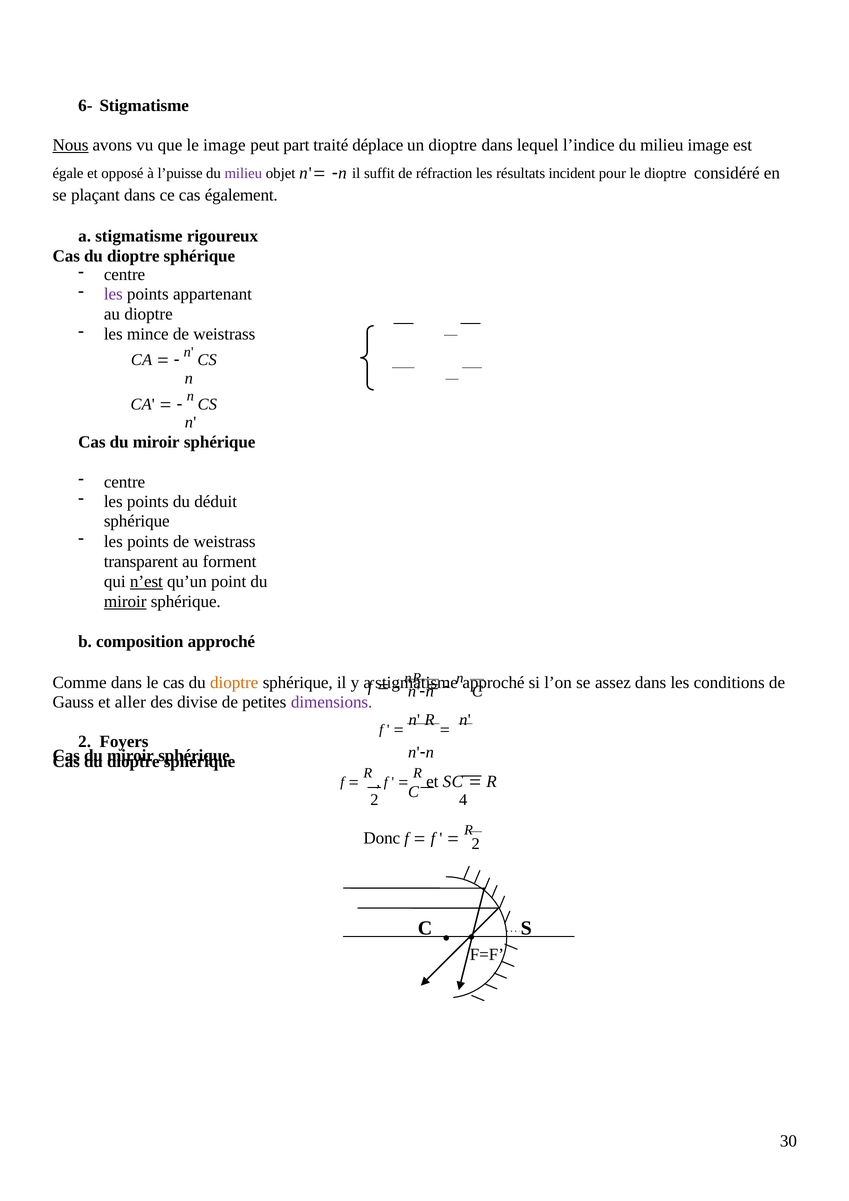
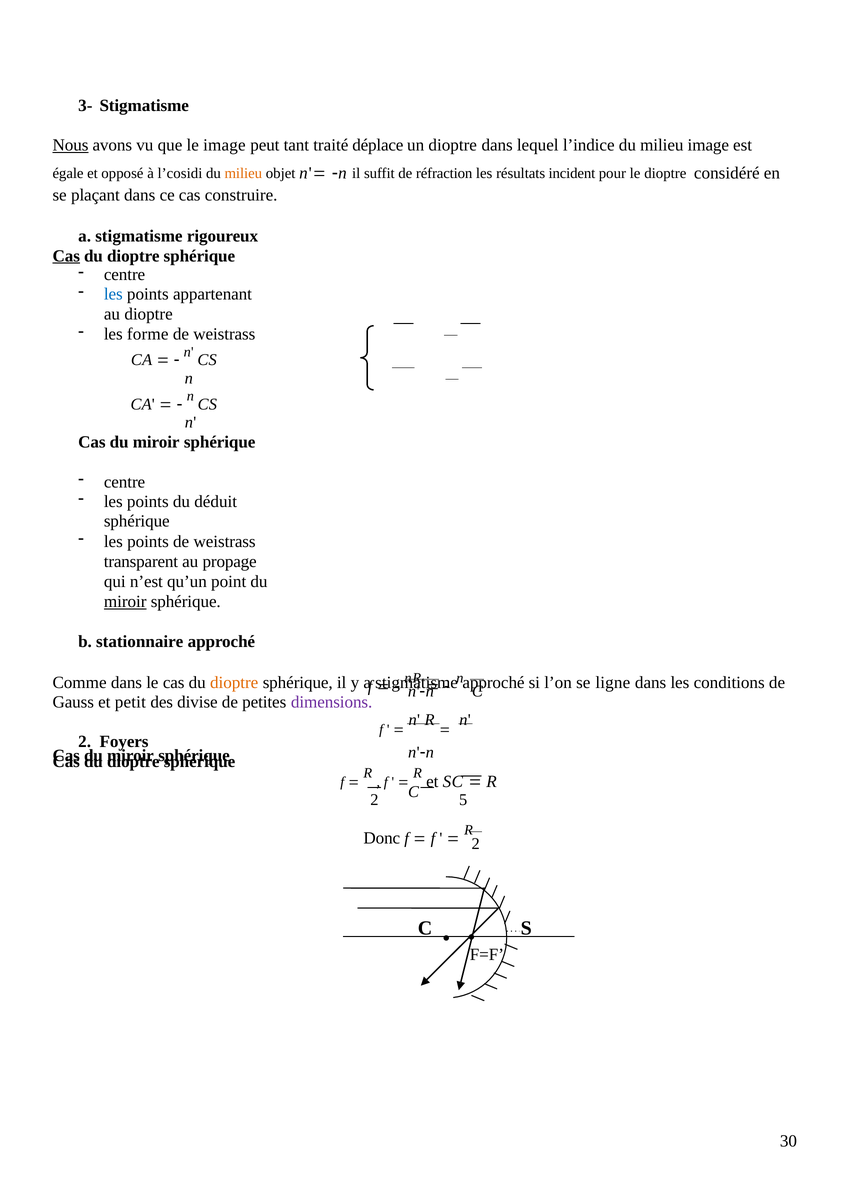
6-: 6- -> 3-
part: part -> tant
l’puisse: l’puisse -> l’cosidi
milieu at (243, 173) colour: purple -> orange
également: également -> construire
Cas at (66, 256) underline: none -> present
les at (113, 294) colour: purple -> blue
mince: mince -> forme
forment: forment -> propage
n’est underline: present -> none
composition: composition -> stationnaire
assez: assez -> ligne
aller: aller -> petit
4: 4 -> 5
